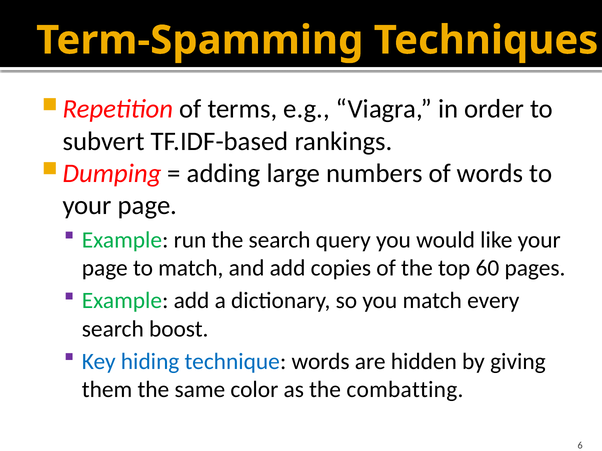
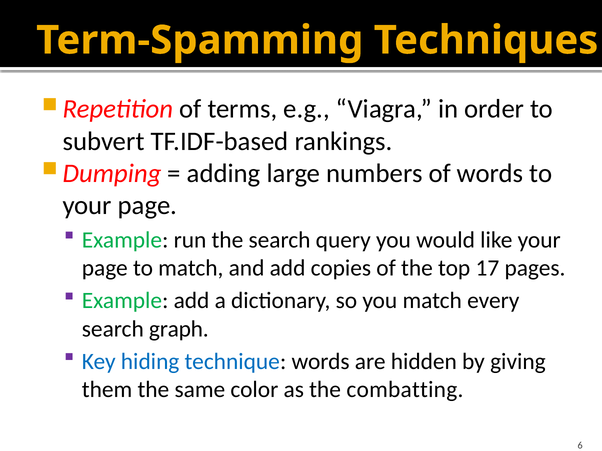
60: 60 -> 17
boost: boost -> graph
